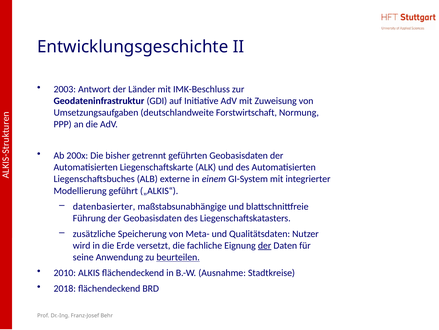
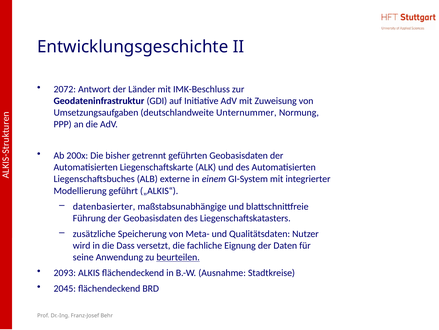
2003: 2003 -> 2072
Forstwirtschaft: Forstwirtschaft -> Unternummer
Erde: Erde -> Dass
der at (265, 245) underline: present -> none
2010: 2010 -> 2093
2018: 2018 -> 2045
